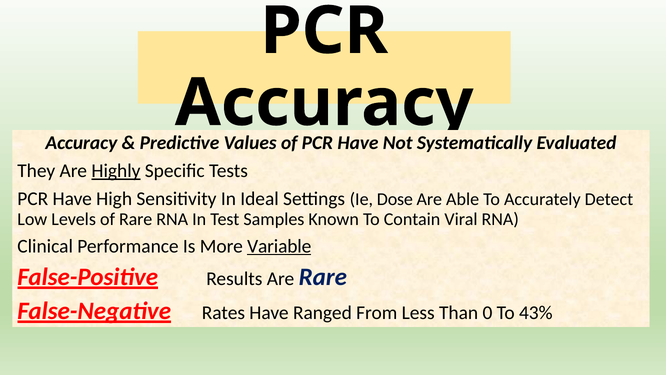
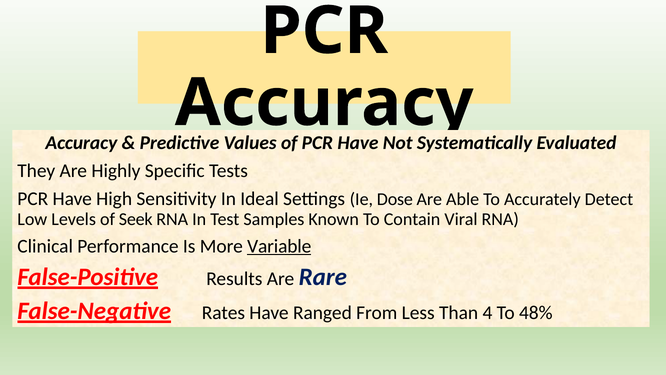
Highly underline: present -> none
of Rare: Rare -> Seek
0: 0 -> 4
43%: 43% -> 48%
